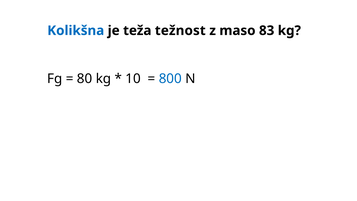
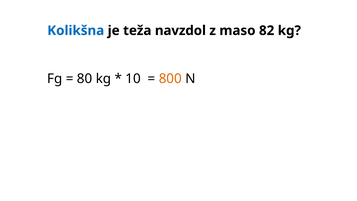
težnost: težnost -> navzdol
83: 83 -> 82
800 colour: blue -> orange
